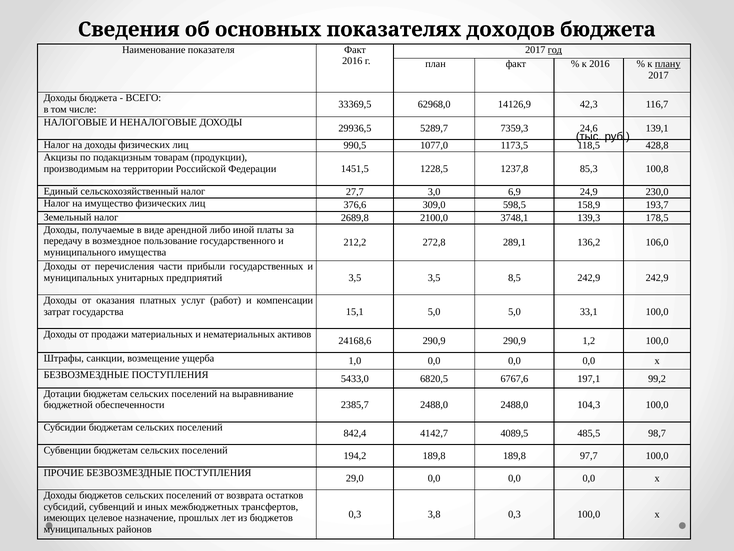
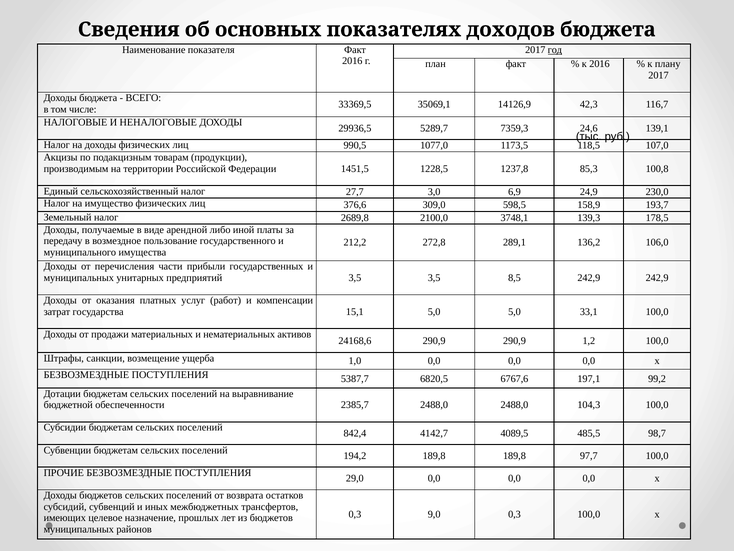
плану underline: present -> none
62968,0: 62968,0 -> 35069,1
428,8: 428,8 -> 107,0
5433,0: 5433,0 -> 5387,7
3,8: 3,8 -> 9,0
